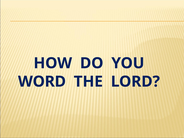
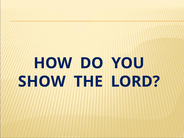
WORD: WORD -> SHOW
